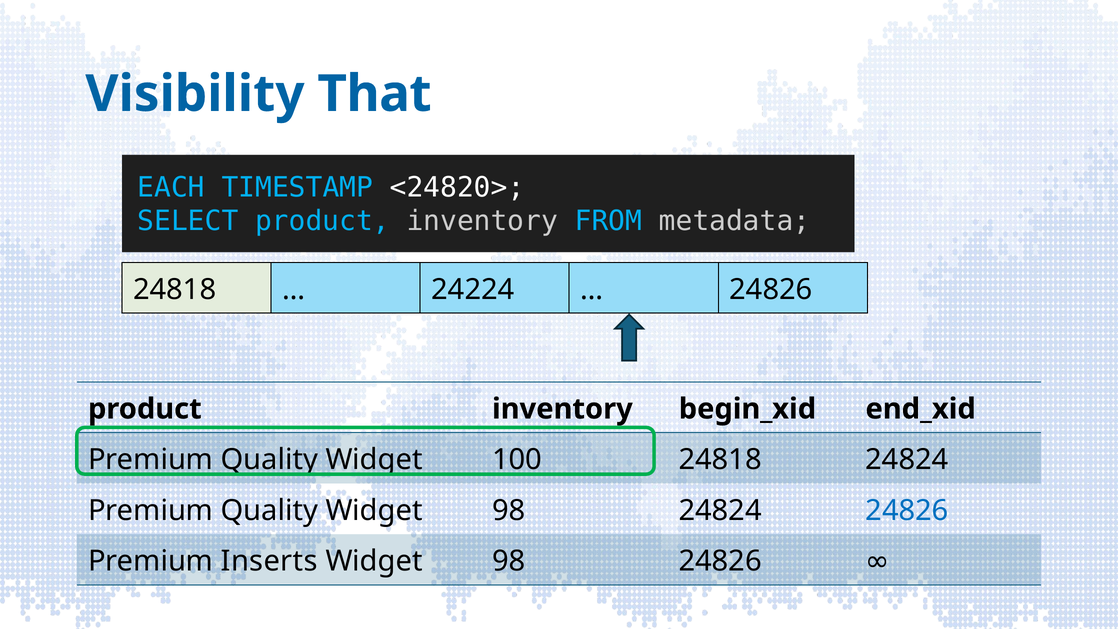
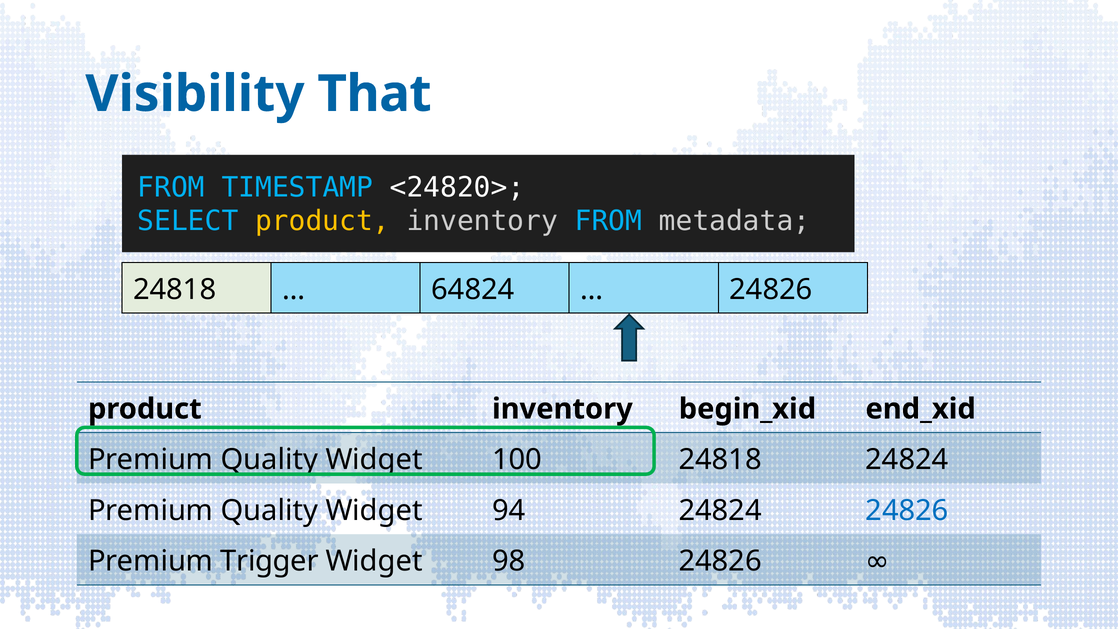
EACH at (171, 187): EACH -> FROM
product at (322, 221) colour: light blue -> yellow
24224: 24224 -> 64824
Quality Widget 98: 98 -> 94
Inserts: Inserts -> Trigger
